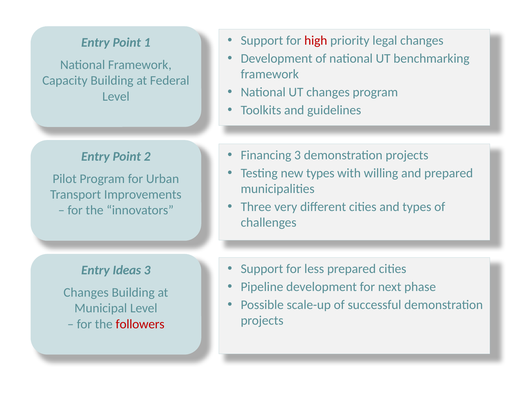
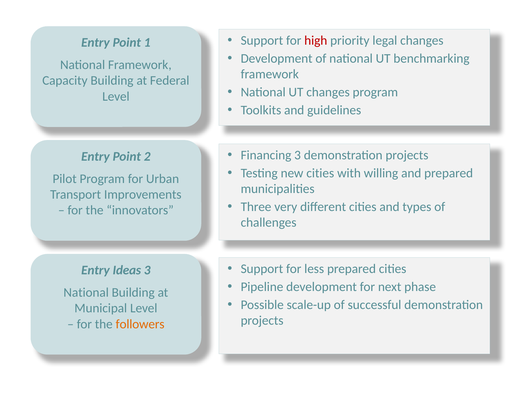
new types: types -> cities
Changes at (86, 292): Changes -> National
followers colour: red -> orange
